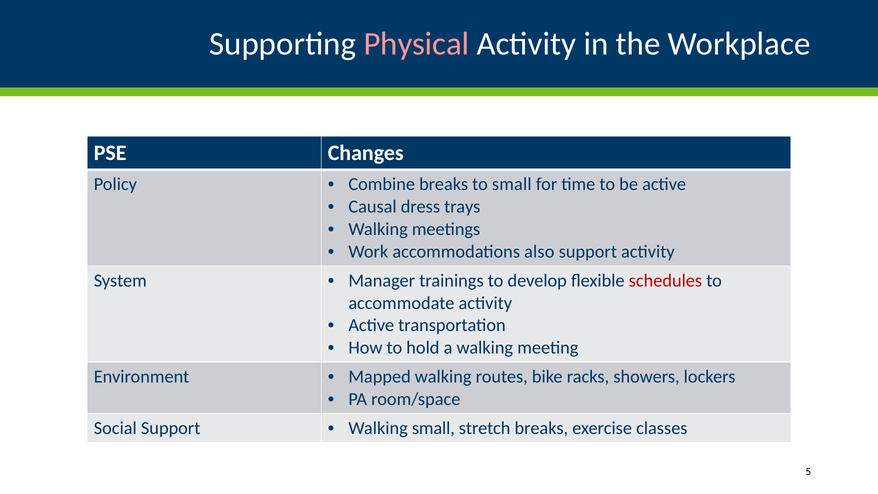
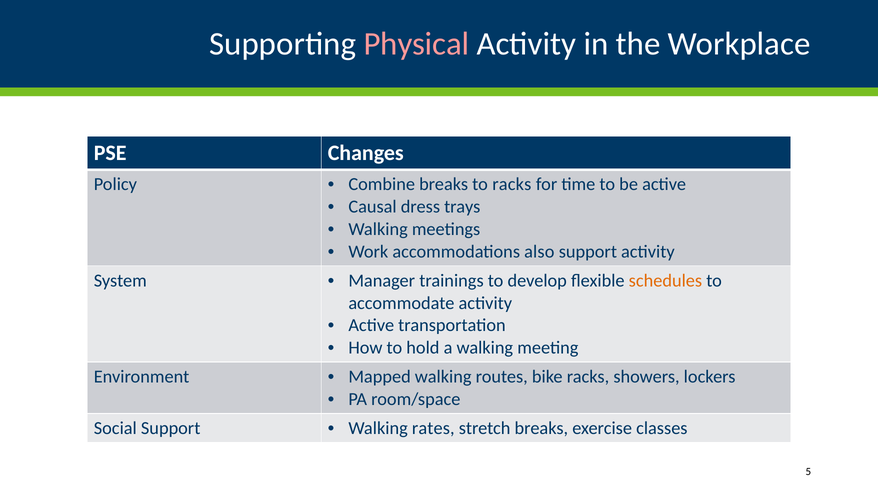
to small: small -> racks
schedules colour: red -> orange
Walking small: small -> rates
